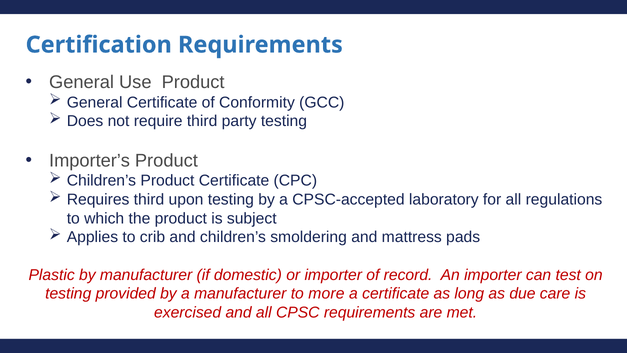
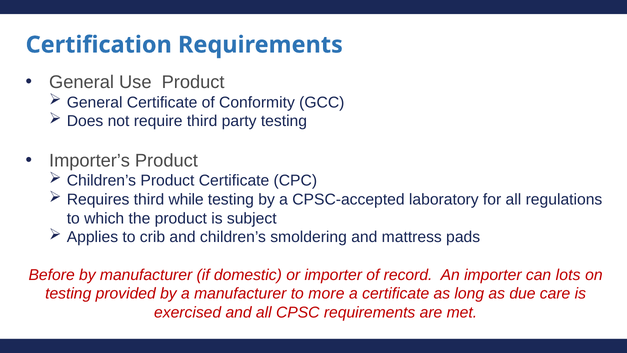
upon: upon -> while
Plastic: Plastic -> Before
test: test -> lots
